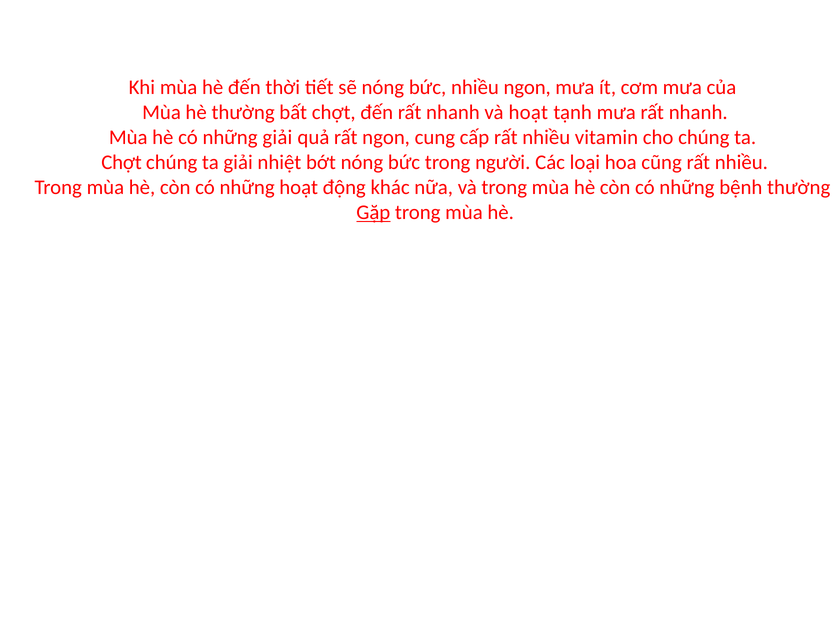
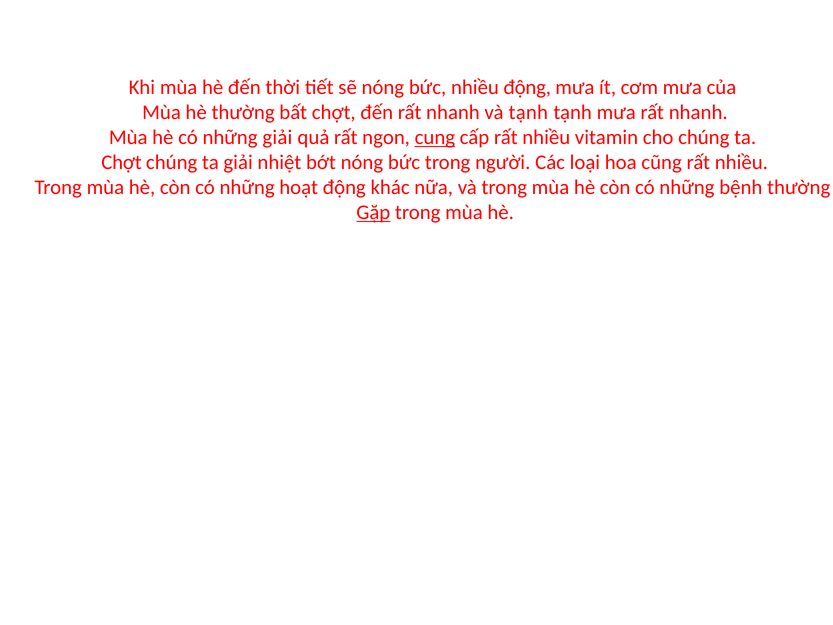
nhiều ngon: ngon -> động
và hoạt: hoạt -> tạnh
cung underline: none -> present
